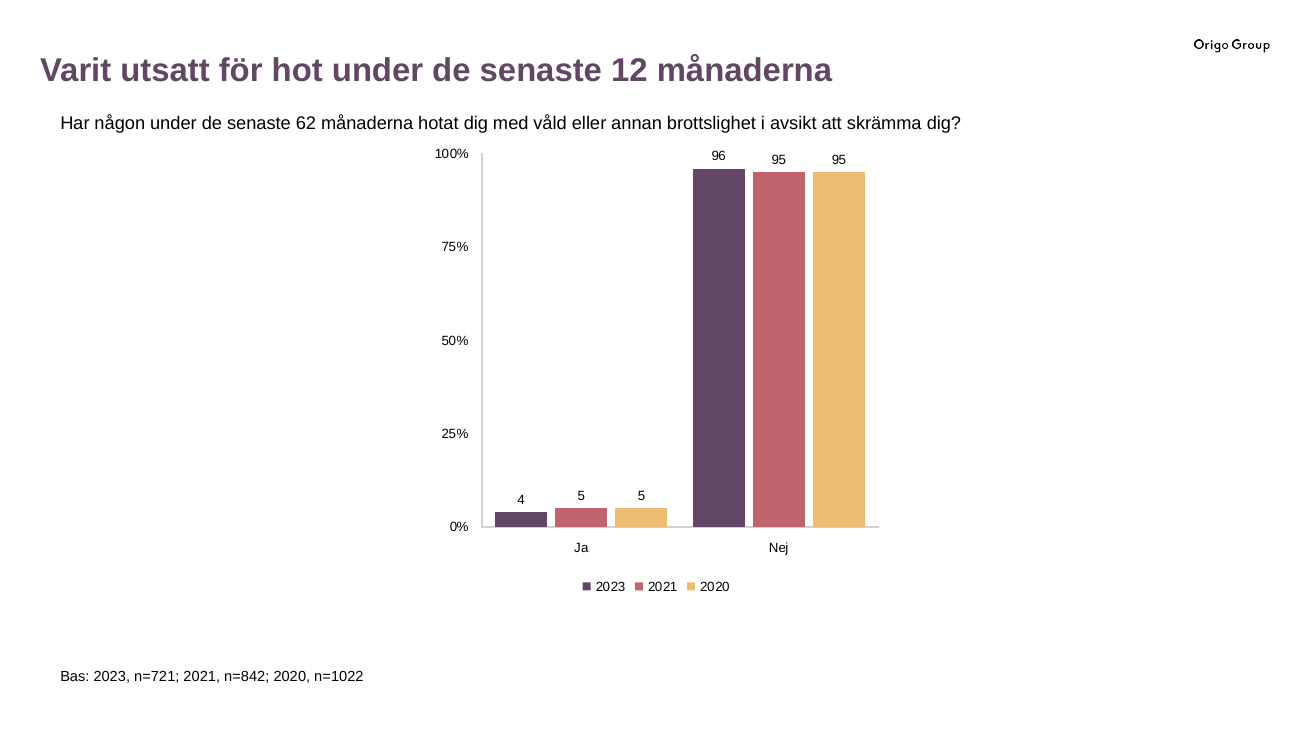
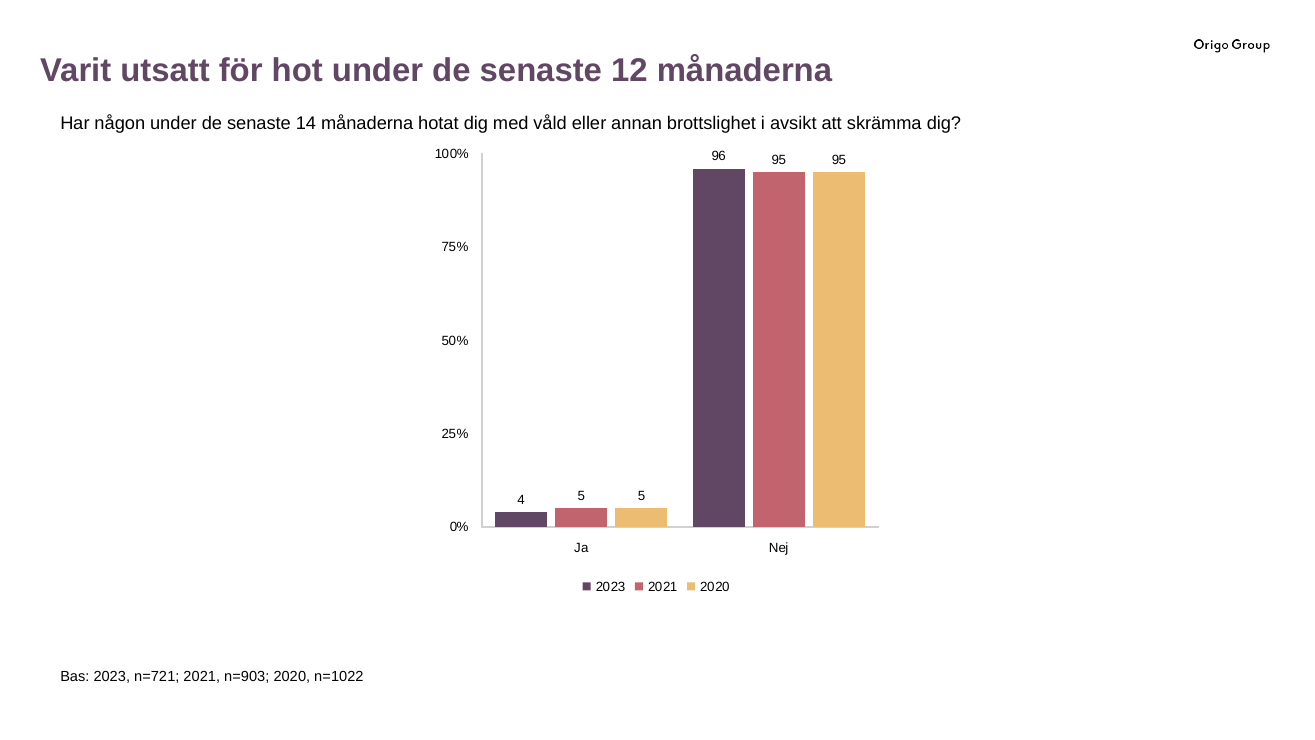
62: 62 -> 14
n=842: n=842 -> n=903
